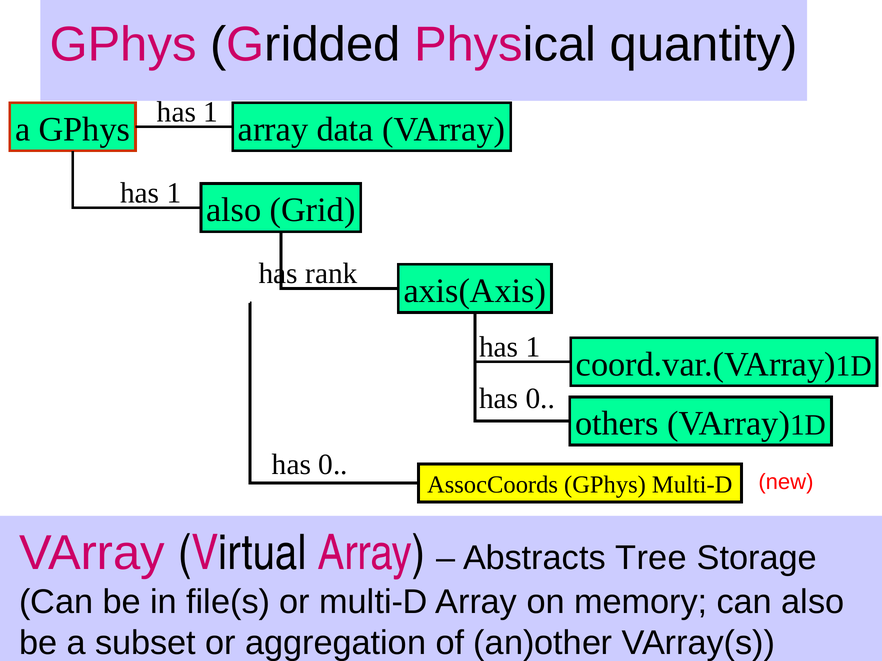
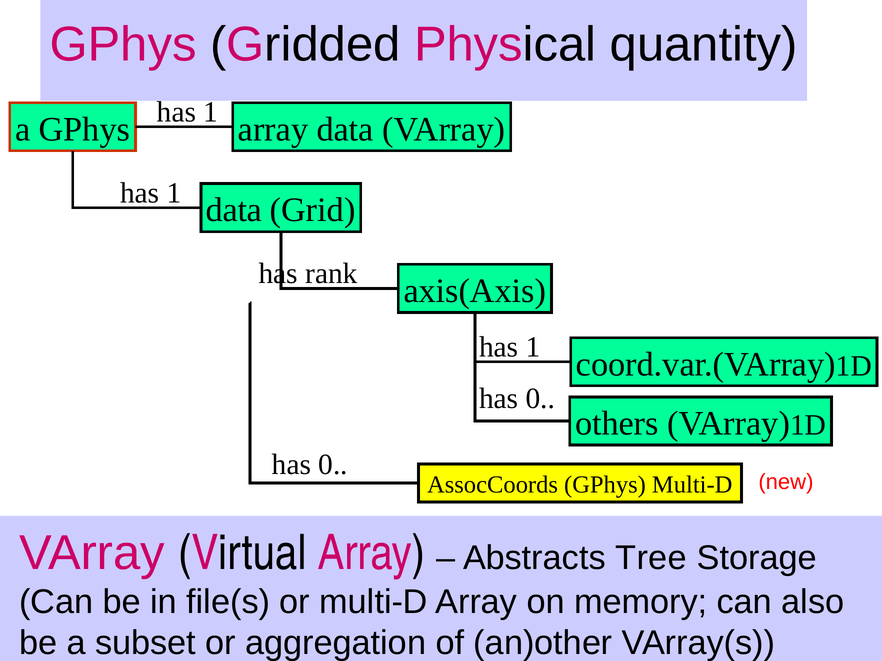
also at (234, 210): also -> data
